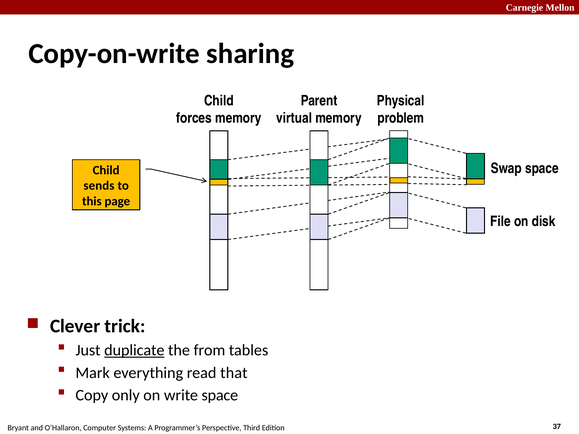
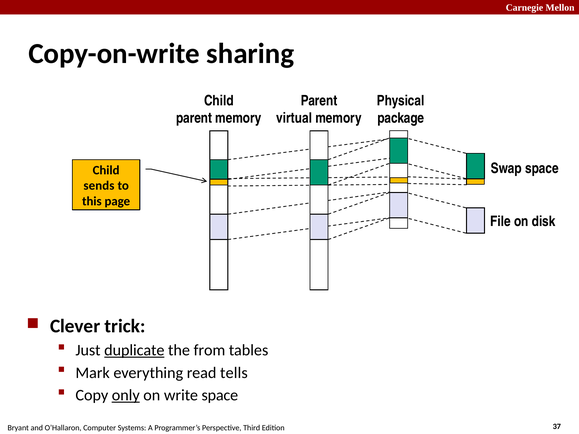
forces at (194, 118): forces -> parent
problem: problem -> package
that: that -> tells
only underline: none -> present
